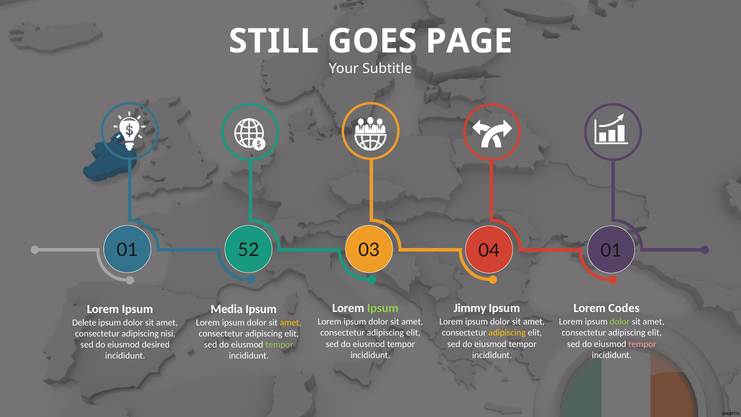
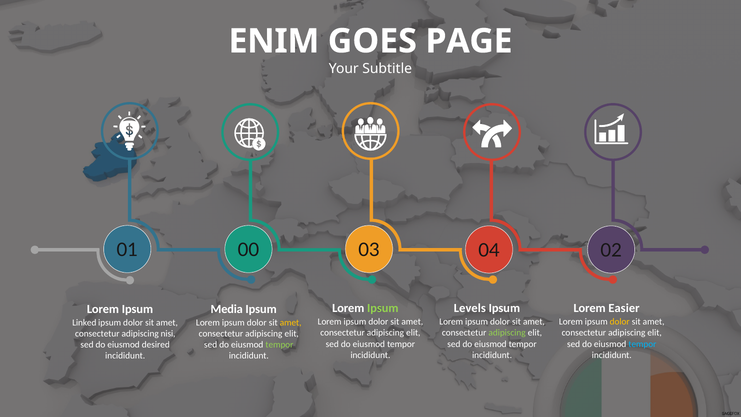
STILL: STILL -> ENIM
52: 52 -> 00
04 01: 01 -> 02
Jimmy: Jimmy -> Levels
Codes: Codes -> Easier
dolor at (620, 322) colour: light green -> yellow
Delete: Delete -> Linked
adipiscing at (507, 333) colour: yellow -> light green
tempor at (642, 344) colour: pink -> light blue
